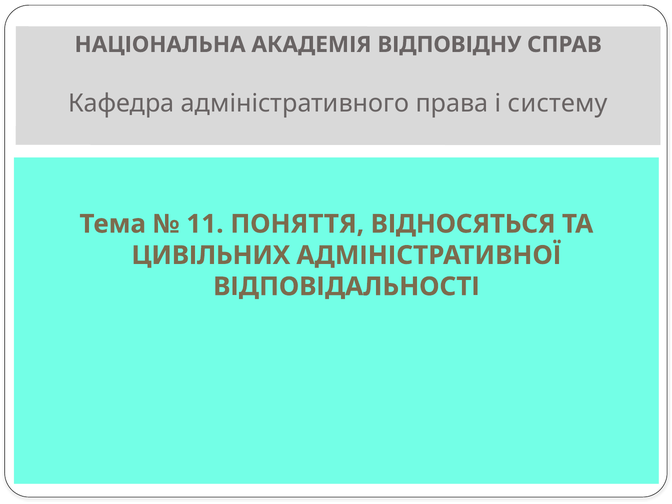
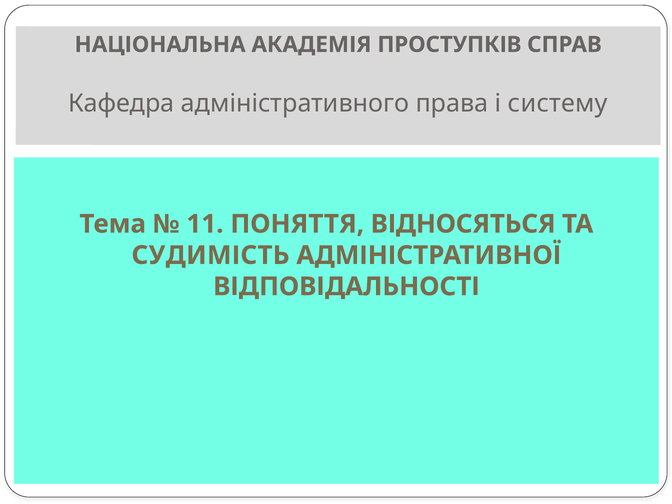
ВІДПОВІДНУ: ВІДПОВІДНУ -> ПРОСТУПКІВ
ЦИВІЛЬНИХ: ЦИВІЛЬНИХ -> СУДИМІСТЬ
